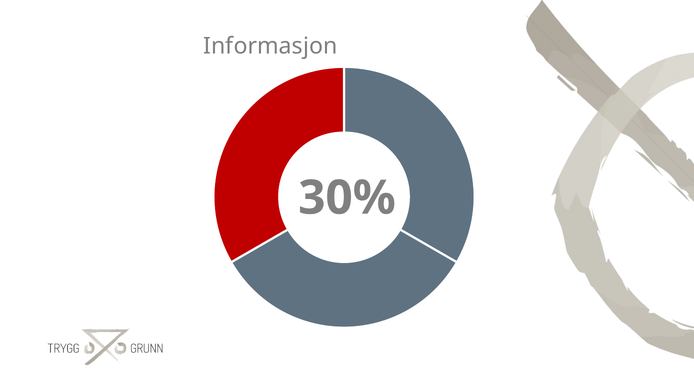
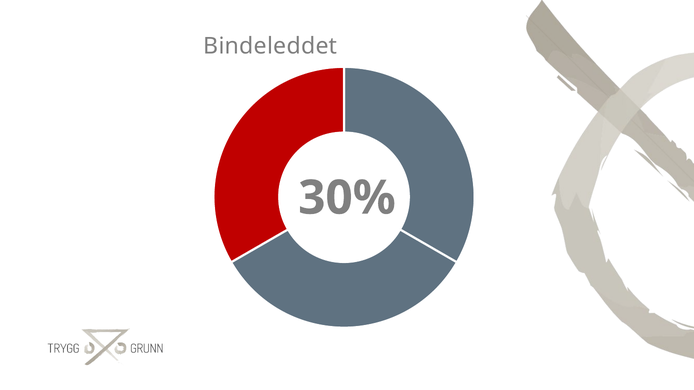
Informasjon: Informasjon -> Bindeleddet
